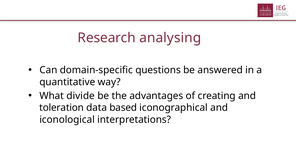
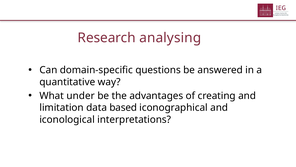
divide: divide -> under
toleration: toleration -> limitation
